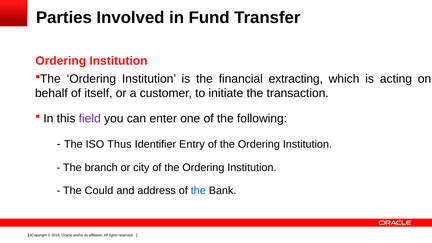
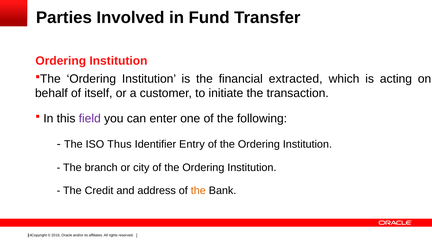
extracting: extracting -> extracted
Could: Could -> Credit
the at (198, 190) colour: blue -> orange
